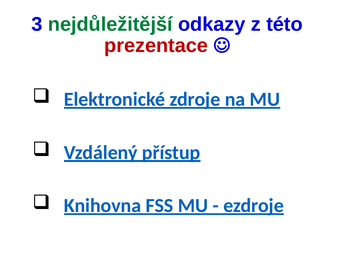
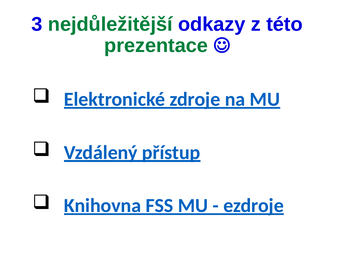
prezentace colour: red -> green
